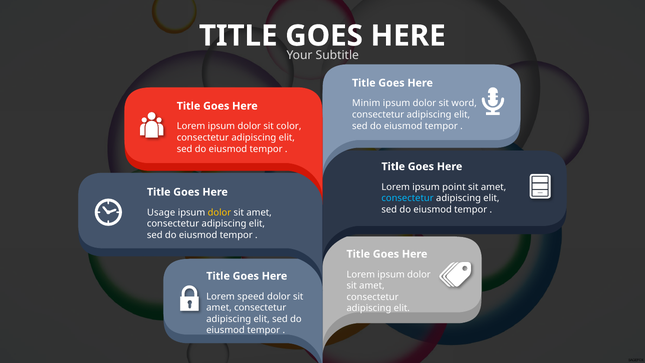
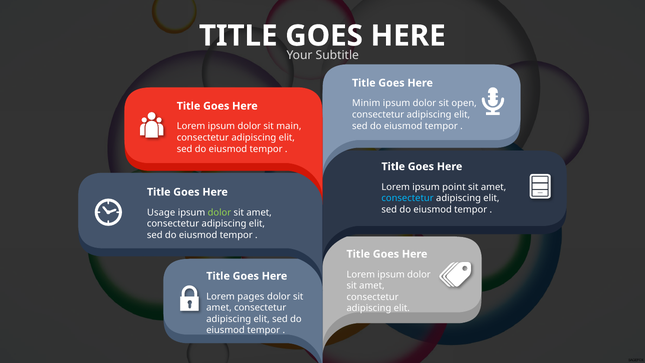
word: word -> open
color: color -> main
dolor at (219, 212) colour: yellow -> light green
speed: speed -> pages
